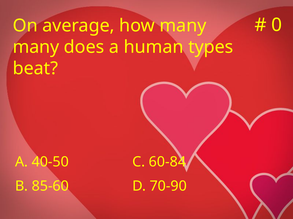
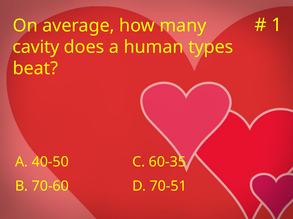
0: 0 -> 1
many at (36, 47): many -> cavity
60-84: 60-84 -> 60-35
85-60: 85-60 -> 70-60
70-90: 70-90 -> 70-51
